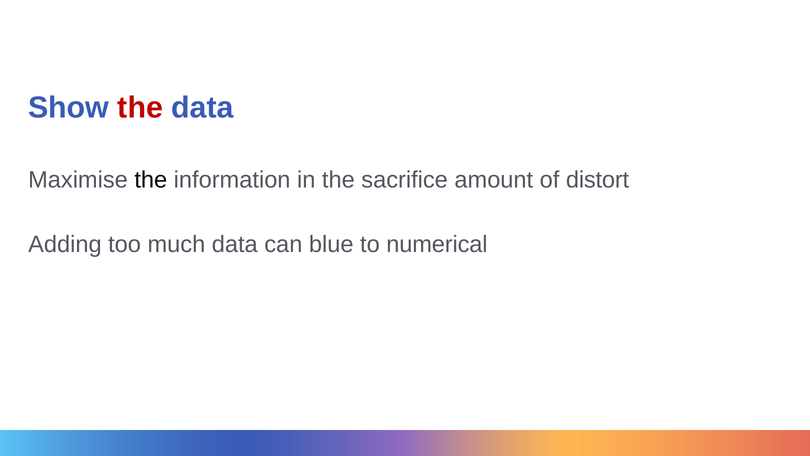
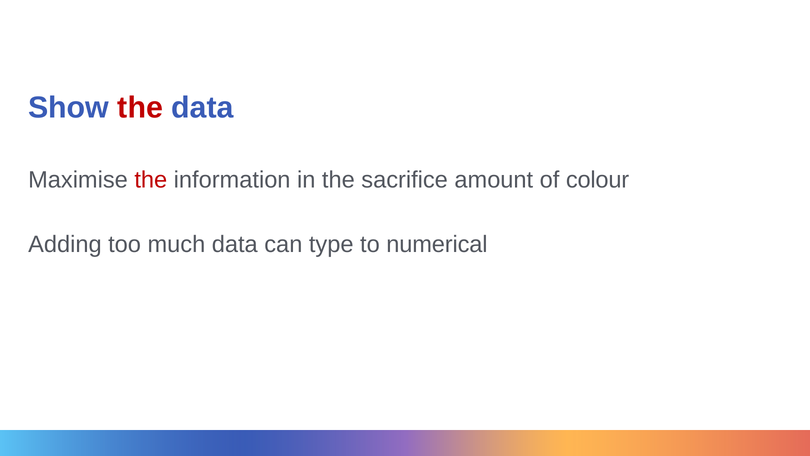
the at (151, 180) colour: black -> red
distort: distort -> colour
blue: blue -> type
